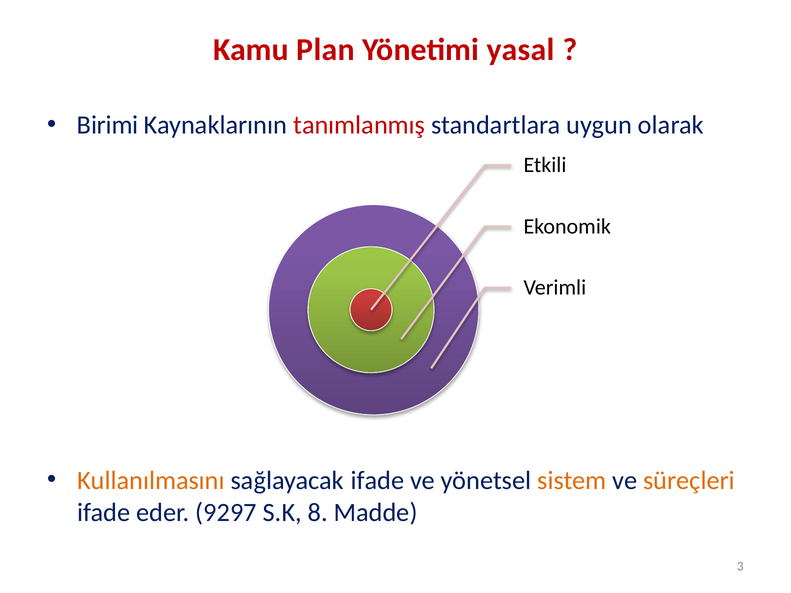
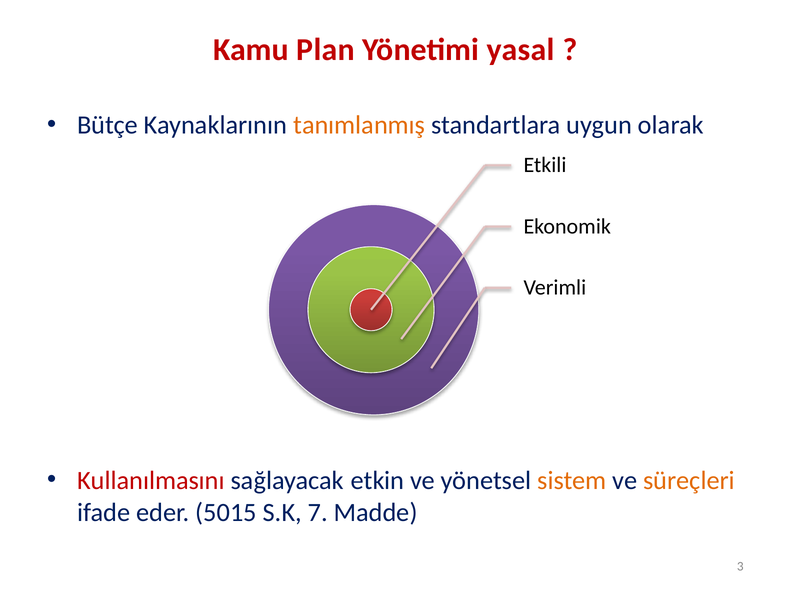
Birimi: Birimi -> Bütçe
tanımlanmış colour: red -> orange
Kullanılmasını colour: orange -> red
sağlayacak ifade: ifade -> etkin
9297: 9297 -> 5015
8: 8 -> 7
